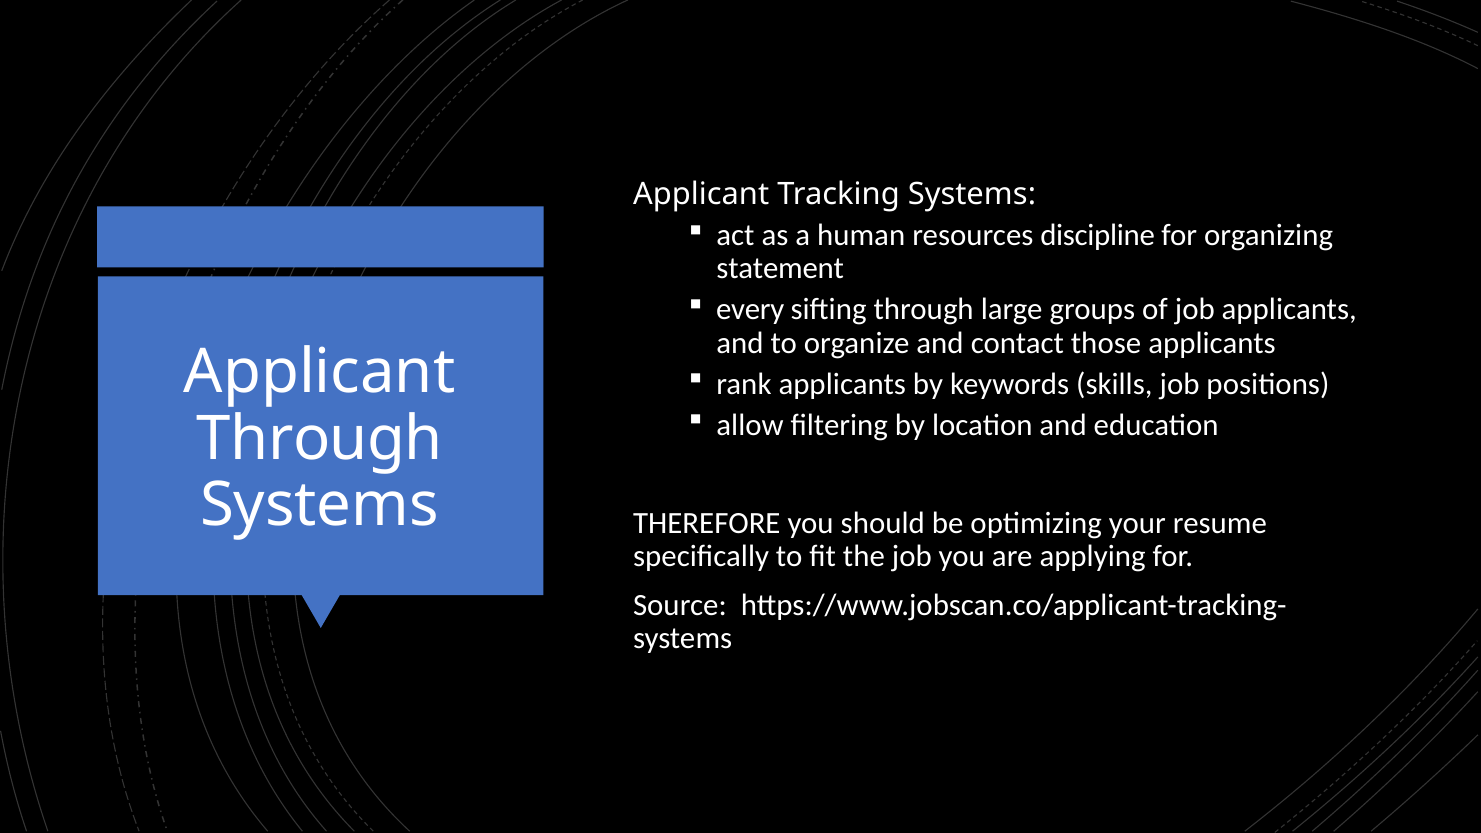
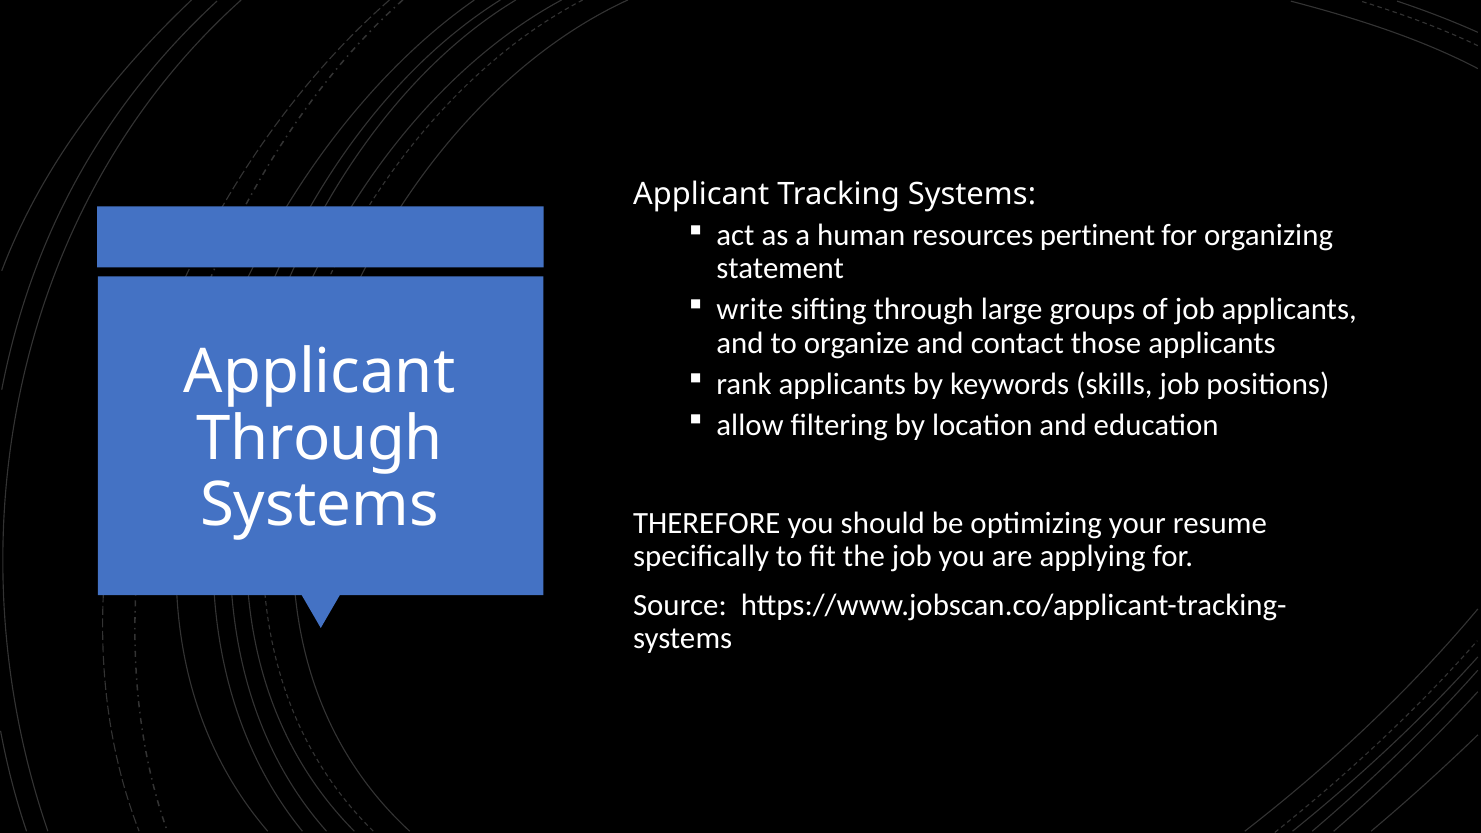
discipline: discipline -> pertinent
every: every -> write
